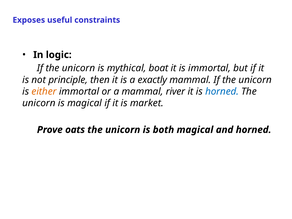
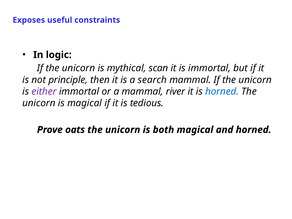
boat: boat -> scan
exactly: exactly -> search
either colour: orange -> purple
market: market -> tedious
